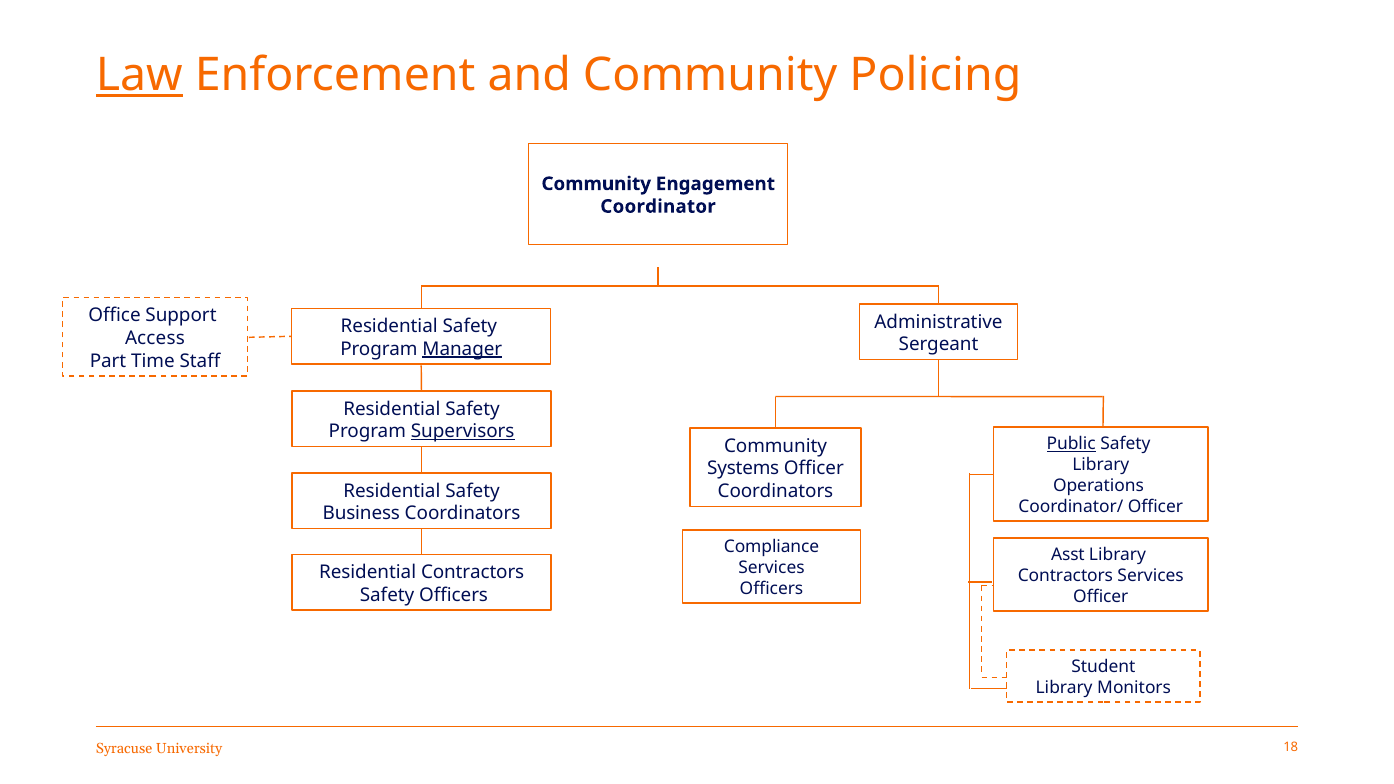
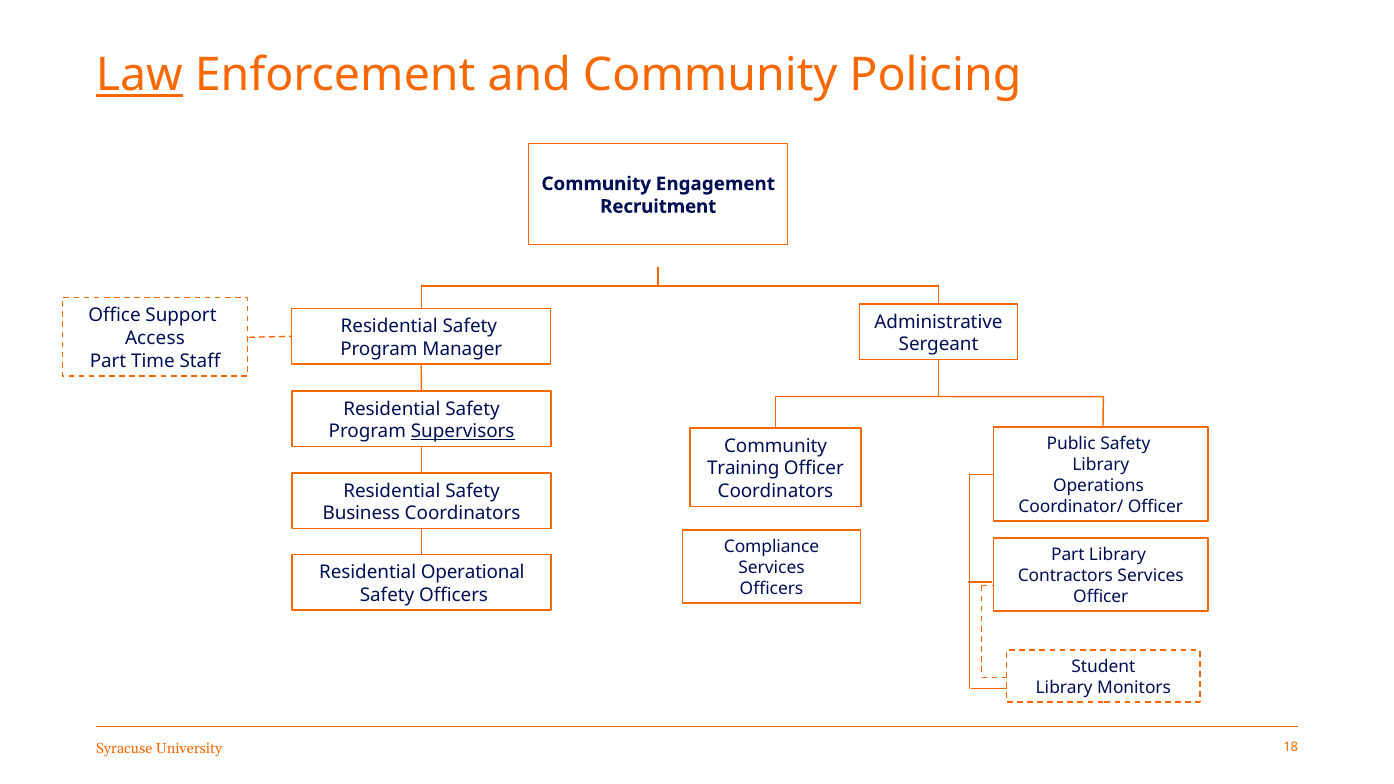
Coordinator: Coordinator -> Recruitment
Manager underline: present -> none
Public underline: present -> none
Systems: Systems -> Training
Asst at (1068, 555): Asst -> Part
Residential Contractors: Contractors -> Operational
